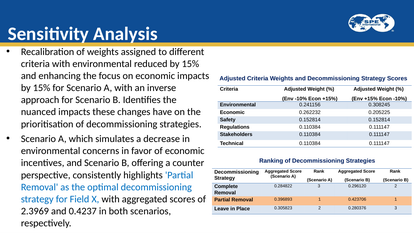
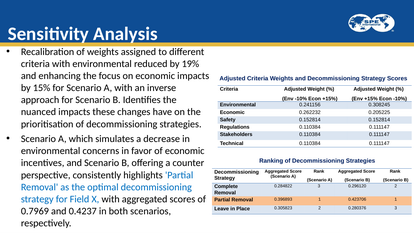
reduced by 15%: 15% -> 19%
2.3969: 2.3969 -> 0.7969
